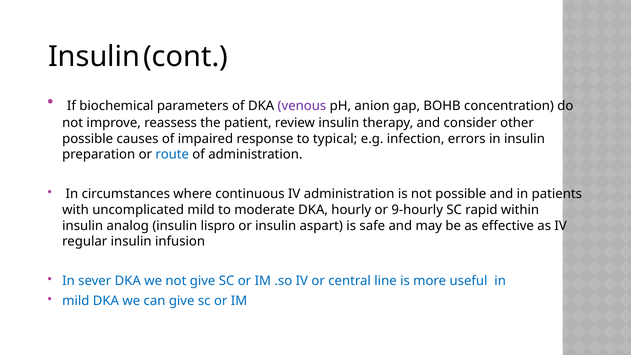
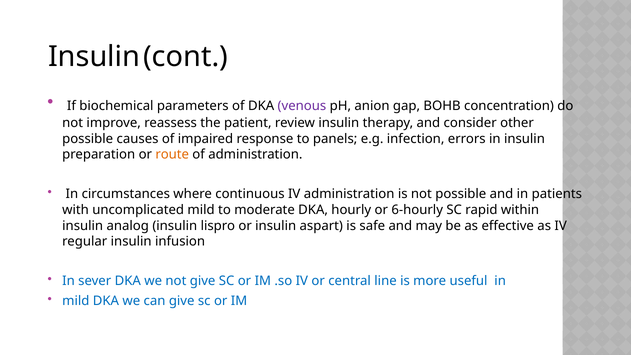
typical: typical -> panels
route colour: blue -> orange
9-hourly: 9-hourly -> 6-hourly
